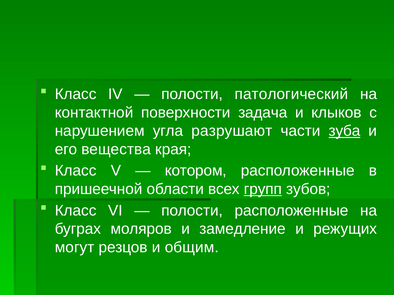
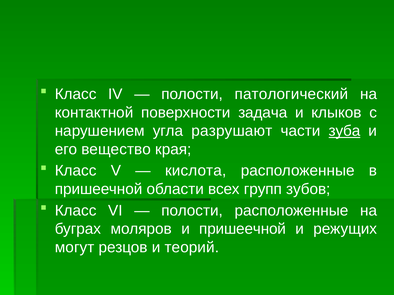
вещества: вещества -> вещество
котором: котором -> кислота
групп underline: present -> none
и замедление: замедление -> пришеечной
общим: общим -> теорий
